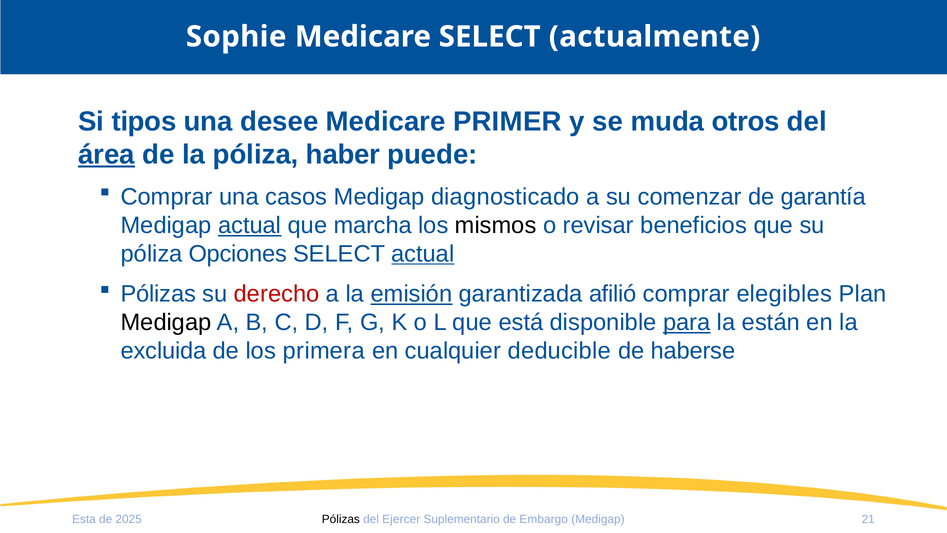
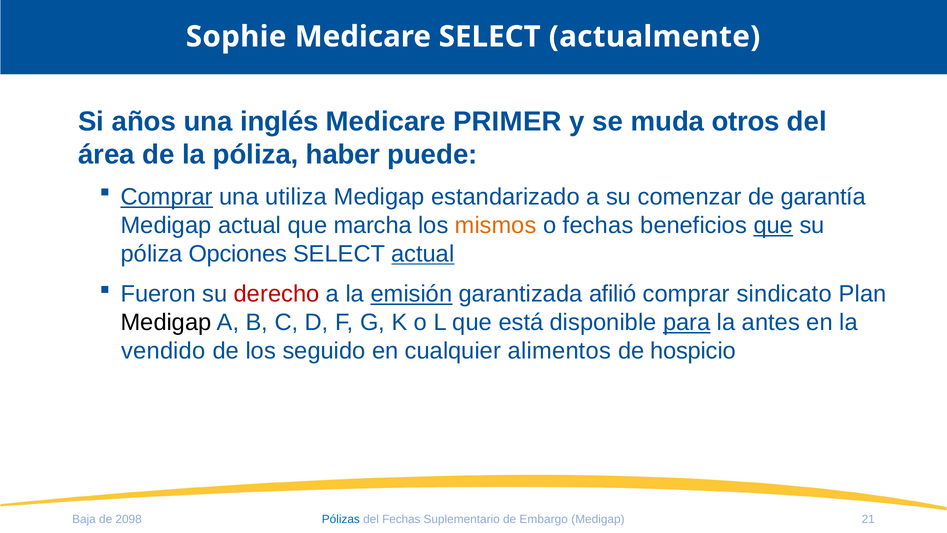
tipos: tipos -> años
desee: desee -> inglés
área underline: present -> none
Comprar at (167, 197) underline: none -> present
casos: casos -> utiliza
diagnosticado: diagnosticado -> estandarizado
actual at (250, 225) underline: present -> none
mismos colour: black -> orange
o revisar: revisar -> fechas
que at (773, 225) underline: none -> present
Pólizas at (158, 294): Pólizas -> Fueron
elegibles: elegibles -> sindicato
están: están -> antes
excluida: excluida -> vendido
primera: primera -> seguido
deducible: deducible -> alimentos
haberse: haberse -> hospicio
Esta: Esta -> Baja
2025: 2025 -> 2098
Pólizas at (341, 519) colour: black -> blue
del Ejercer: Ejercer -> Fechas
